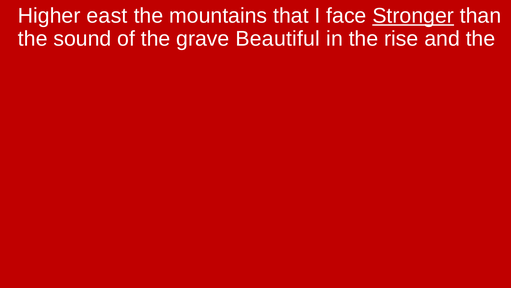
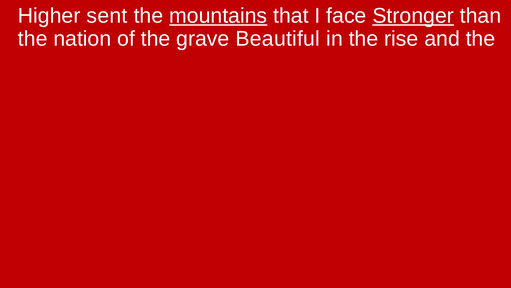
east: east -> sent
mountains underline: none -> present
sound: sound -> nation
